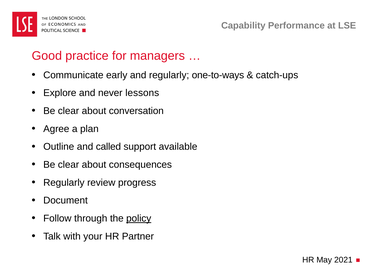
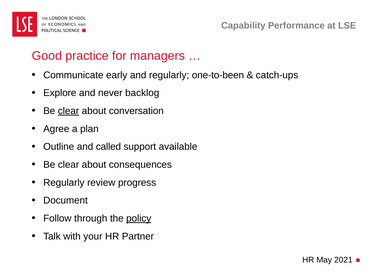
one-to-ways: one-to-ways -> one-to-been
lessons: lessons -> backlog
clear at (69, 111) underline: none -> present
